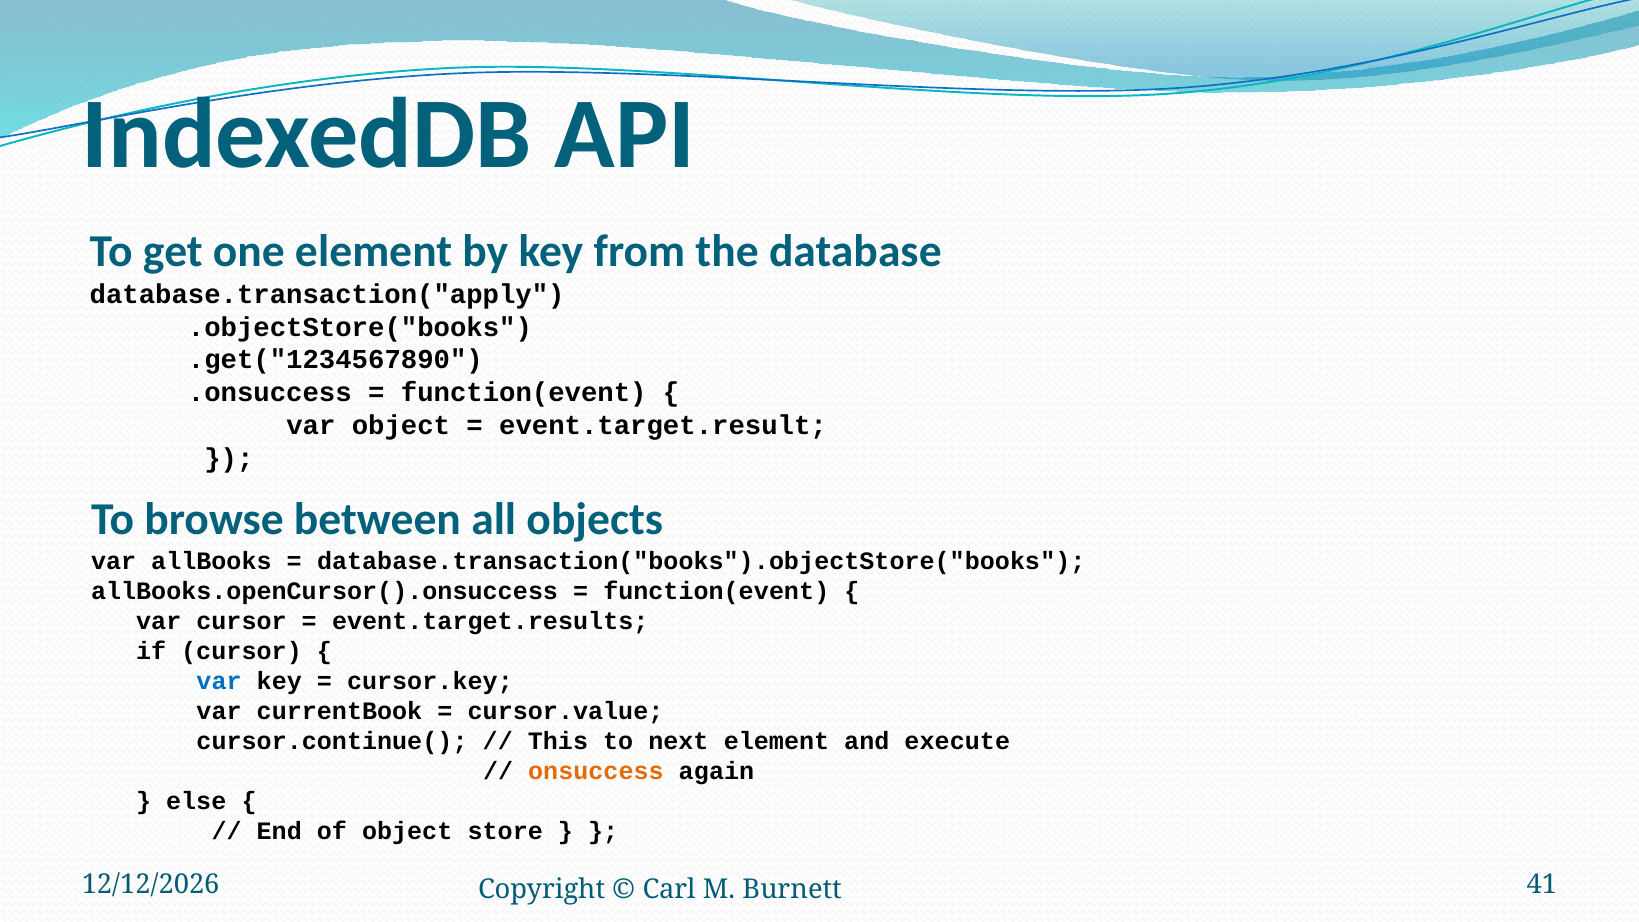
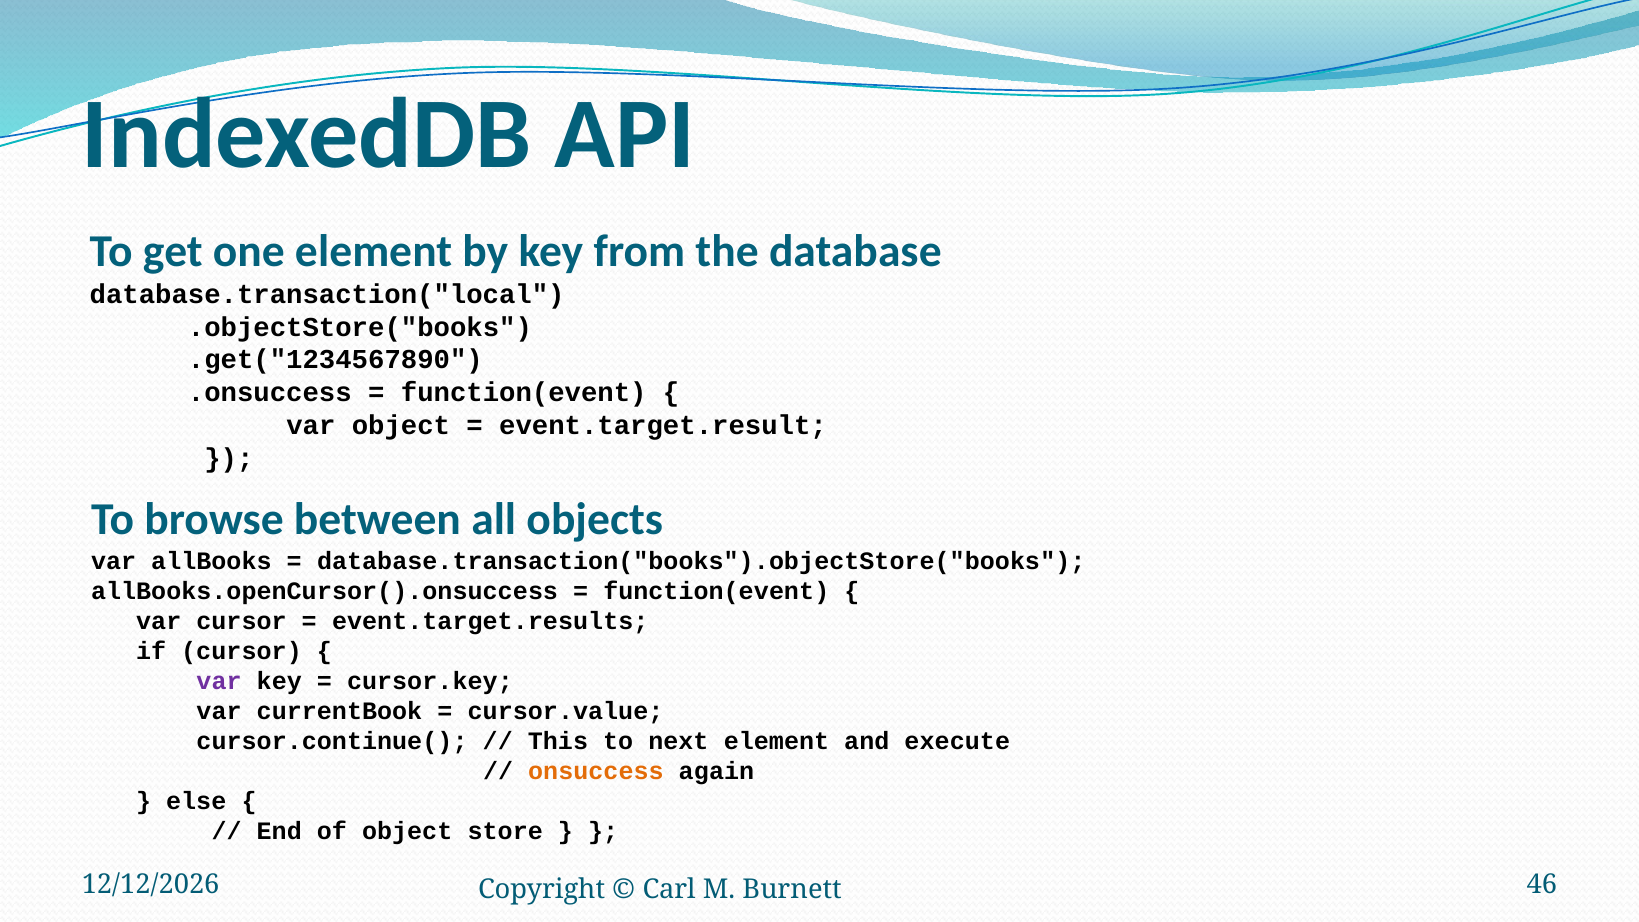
database.transaction("apply: database.transaction("apply -> database.transaction("local
var at (219, 681) colour: blue -> purple
41: 41 -> 46
